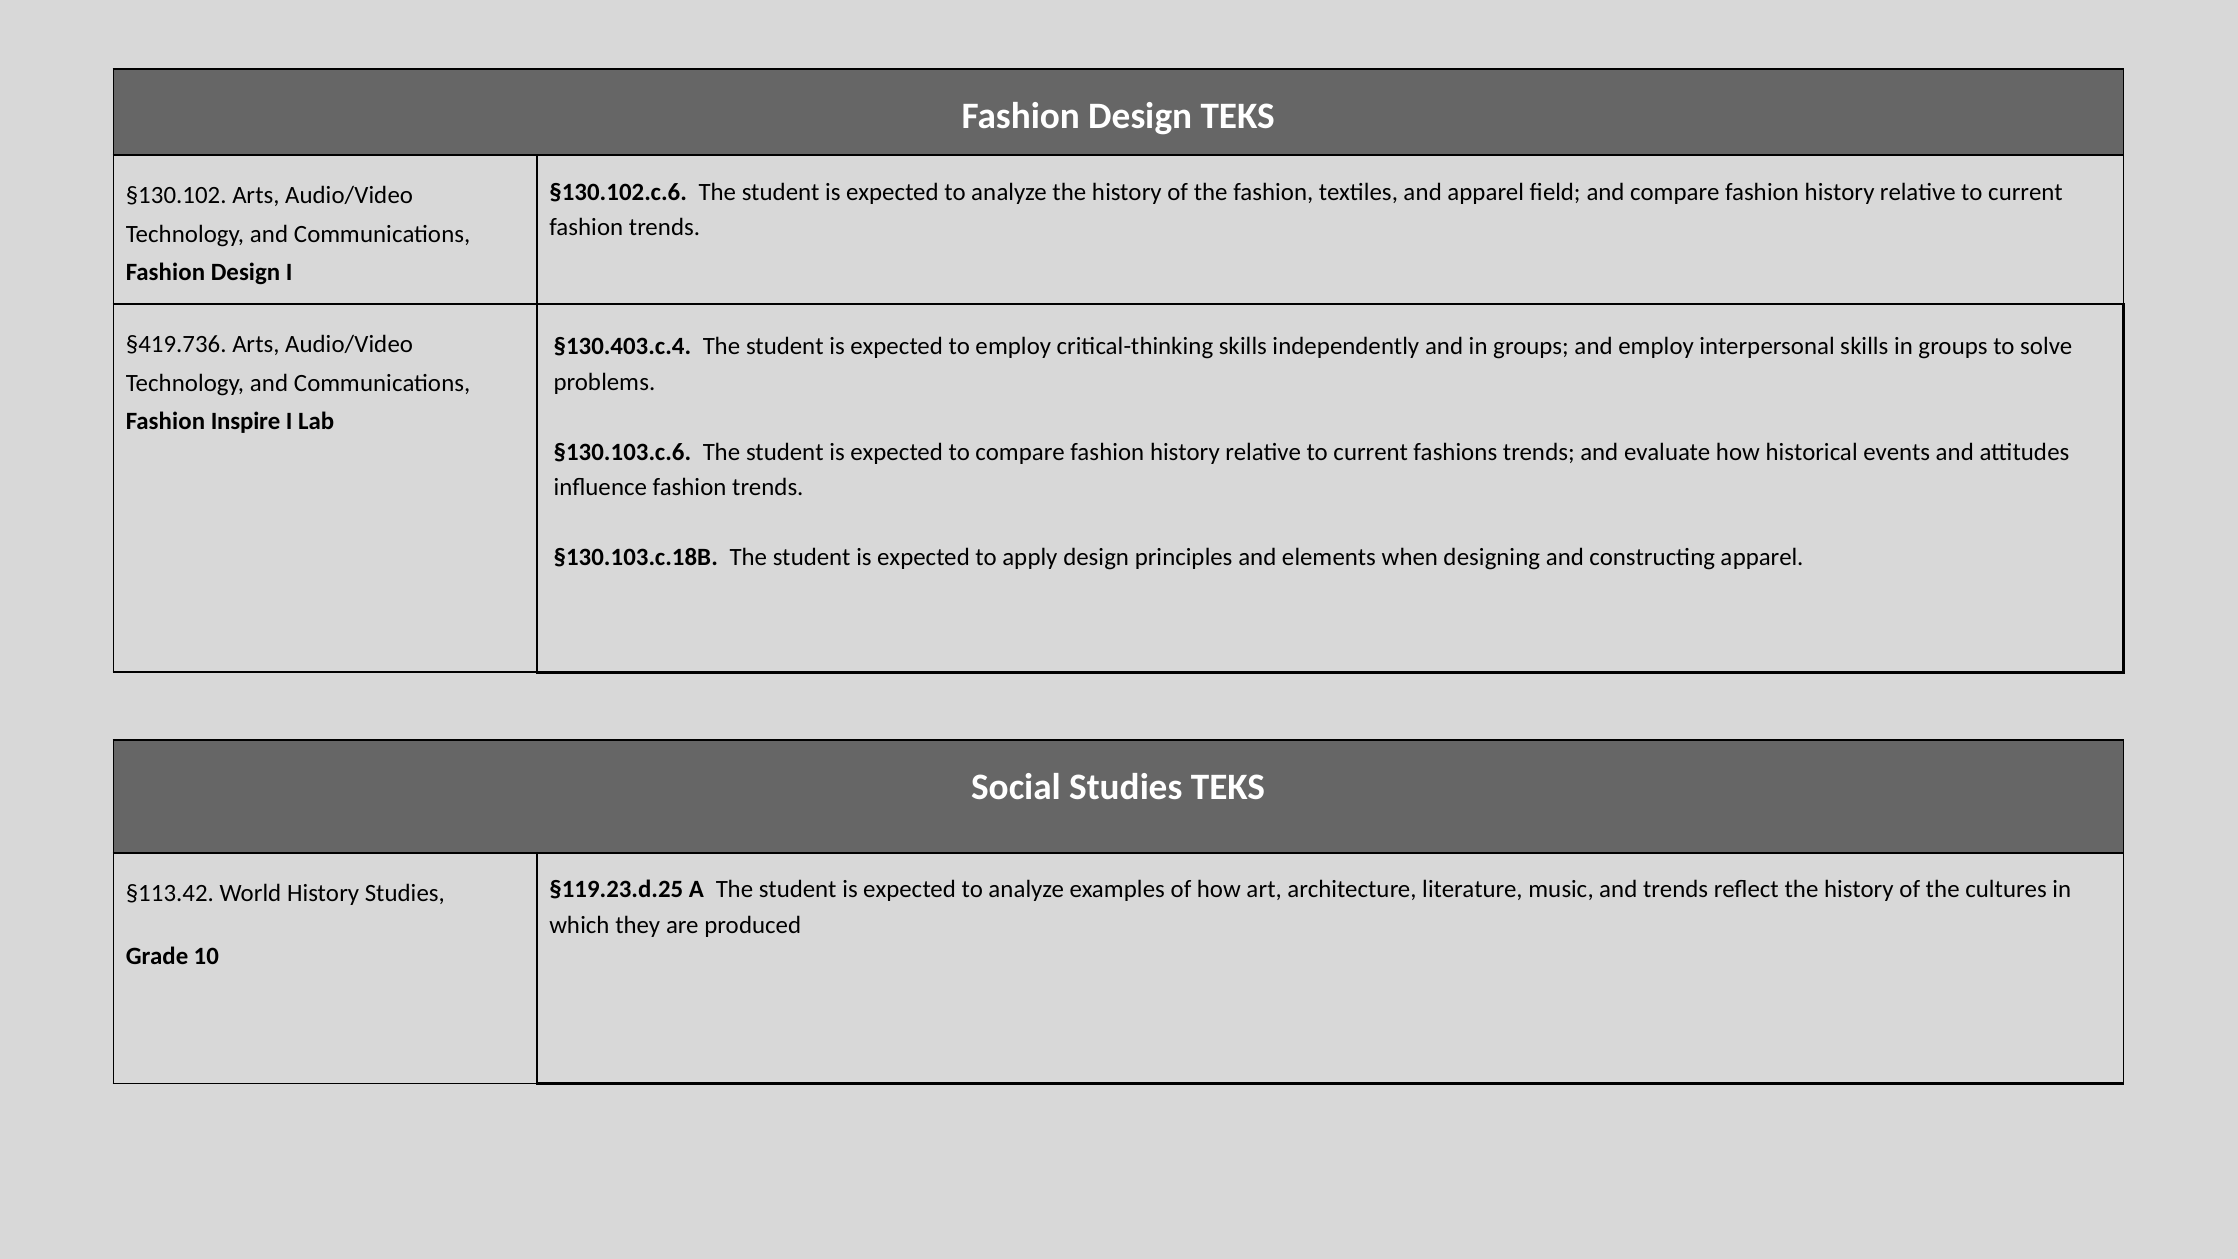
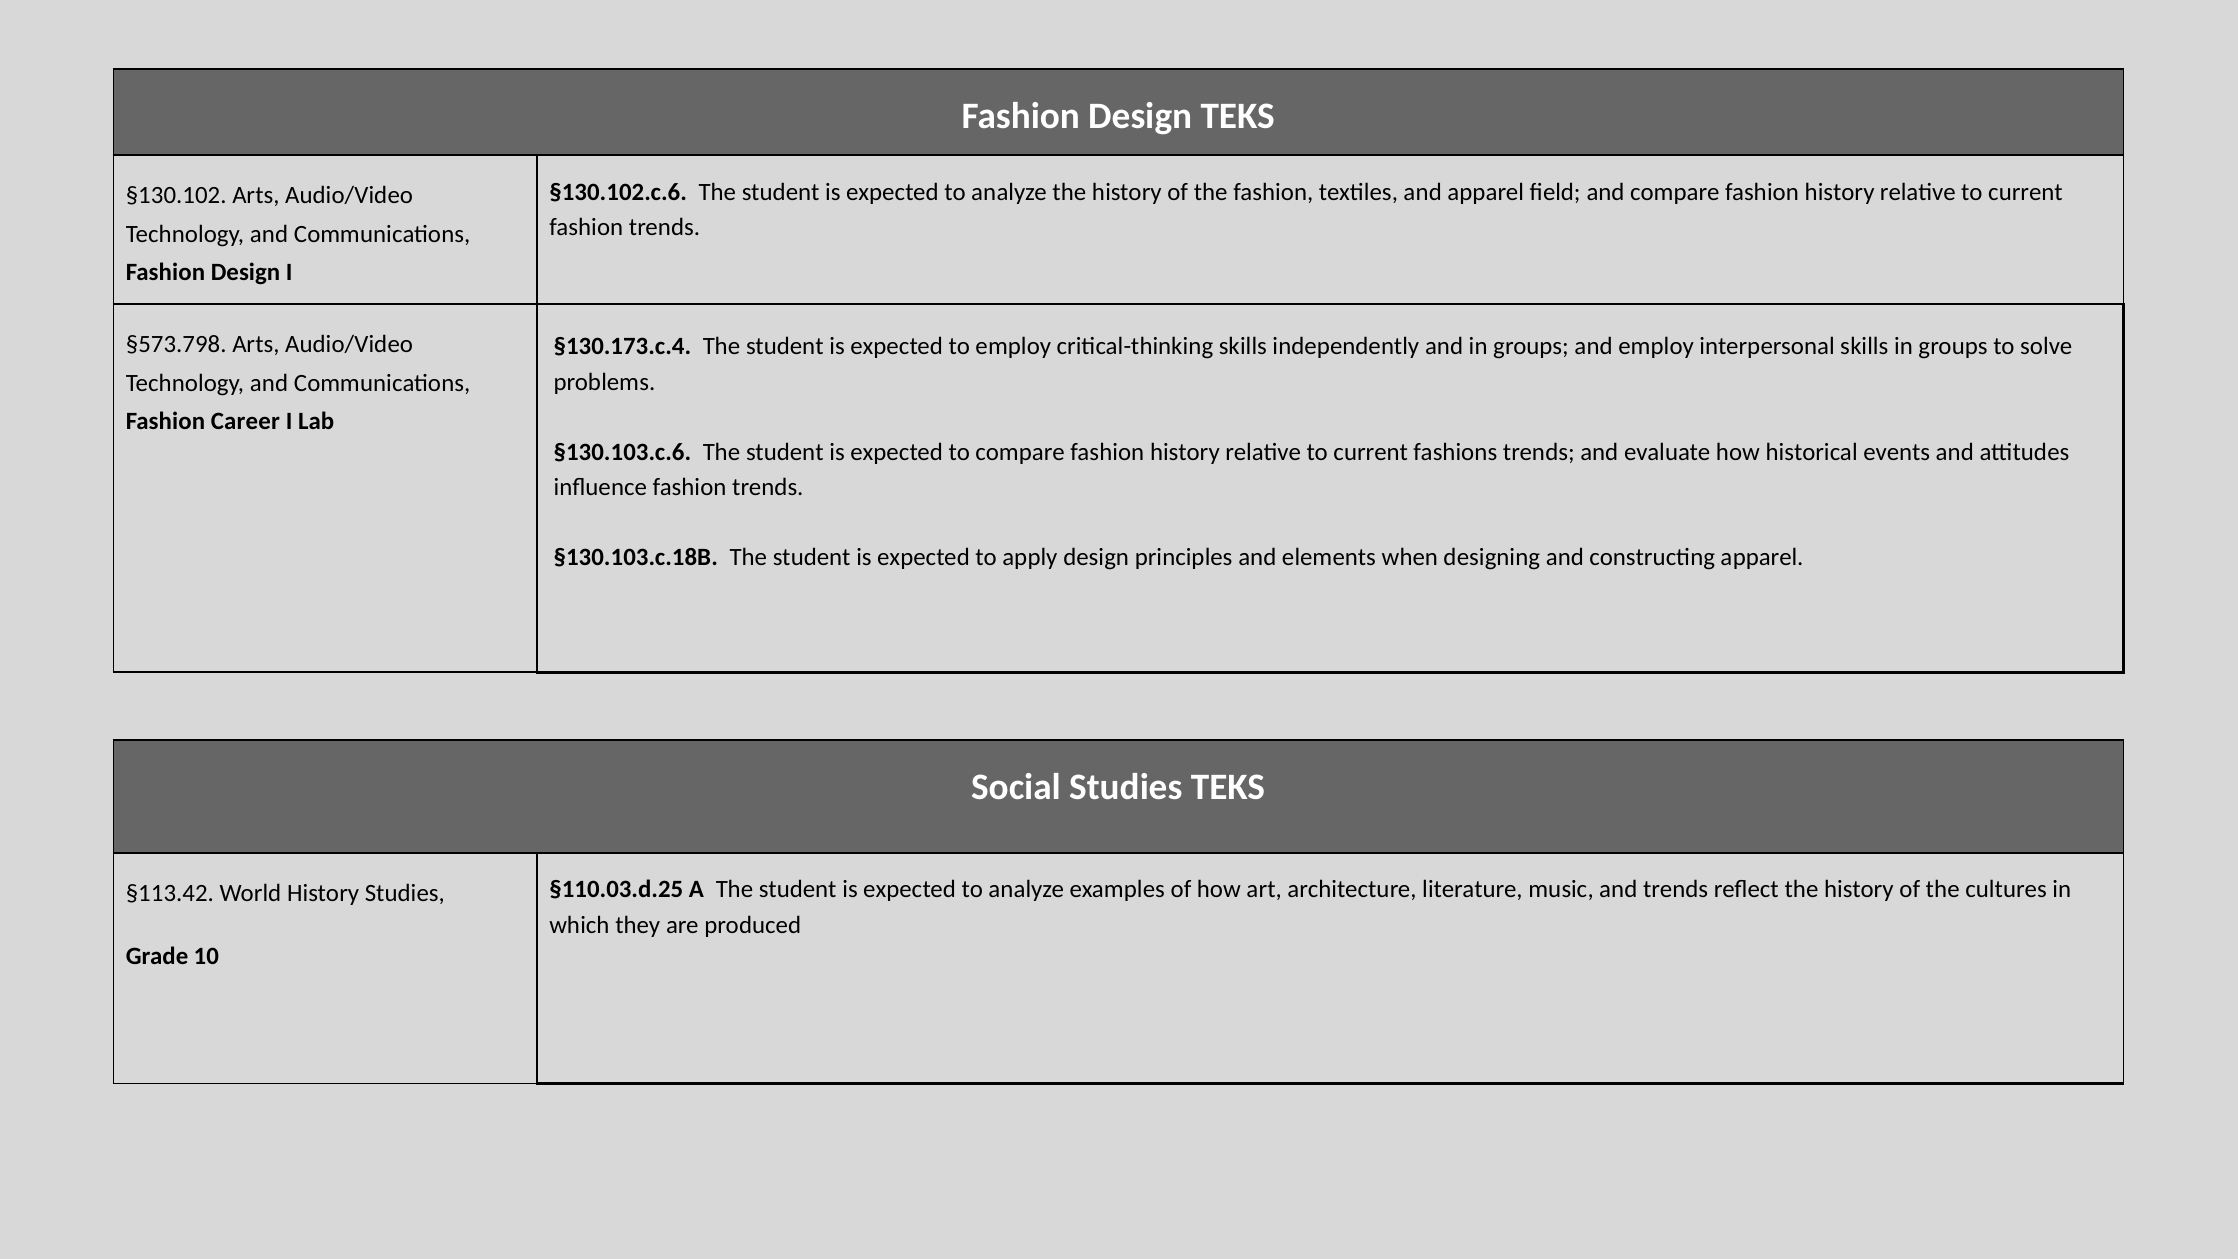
§419.736: §419.736 -> §573.798
§130.403.c.4: §130.403.c.4 -> §130.173.c.4
Inspire: Inspire -> Career
§119.23.d.25: §119.23.d.25 -> §110.03.d.25
